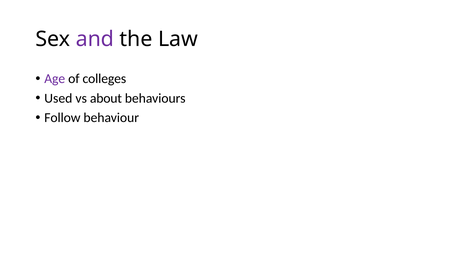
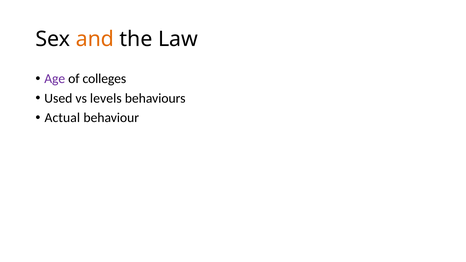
and colour: purple -> orange
about: about -> levels
Follow: Follow -> Actual
